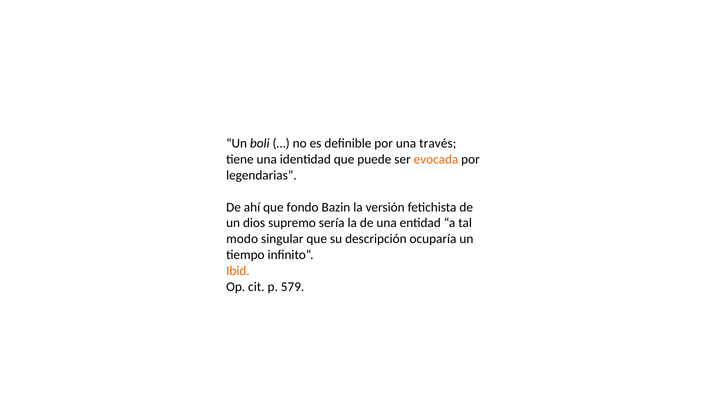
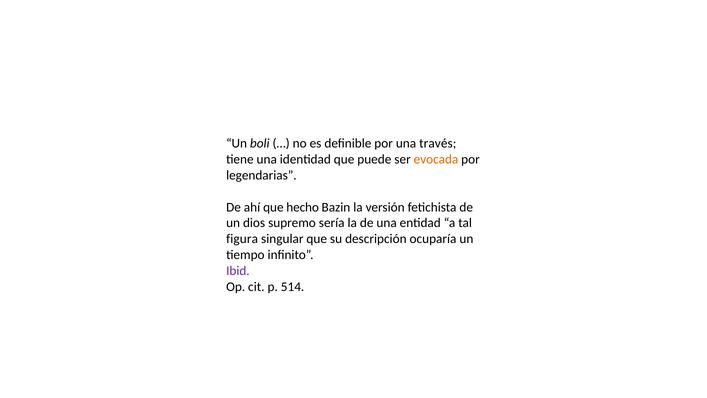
fondo: fondo -> hecho
modo: modo -> figura
Ibid colour: orange -> purple
579: 579 -> 514
